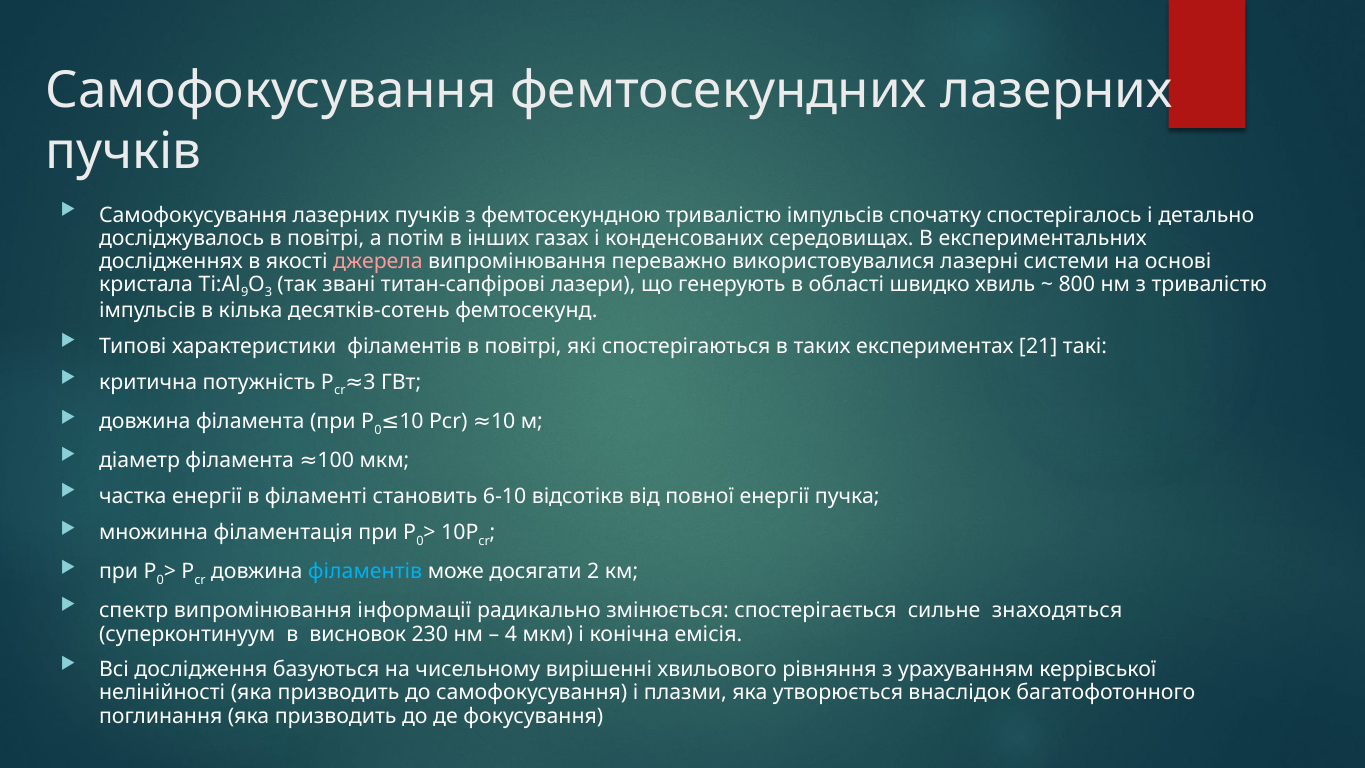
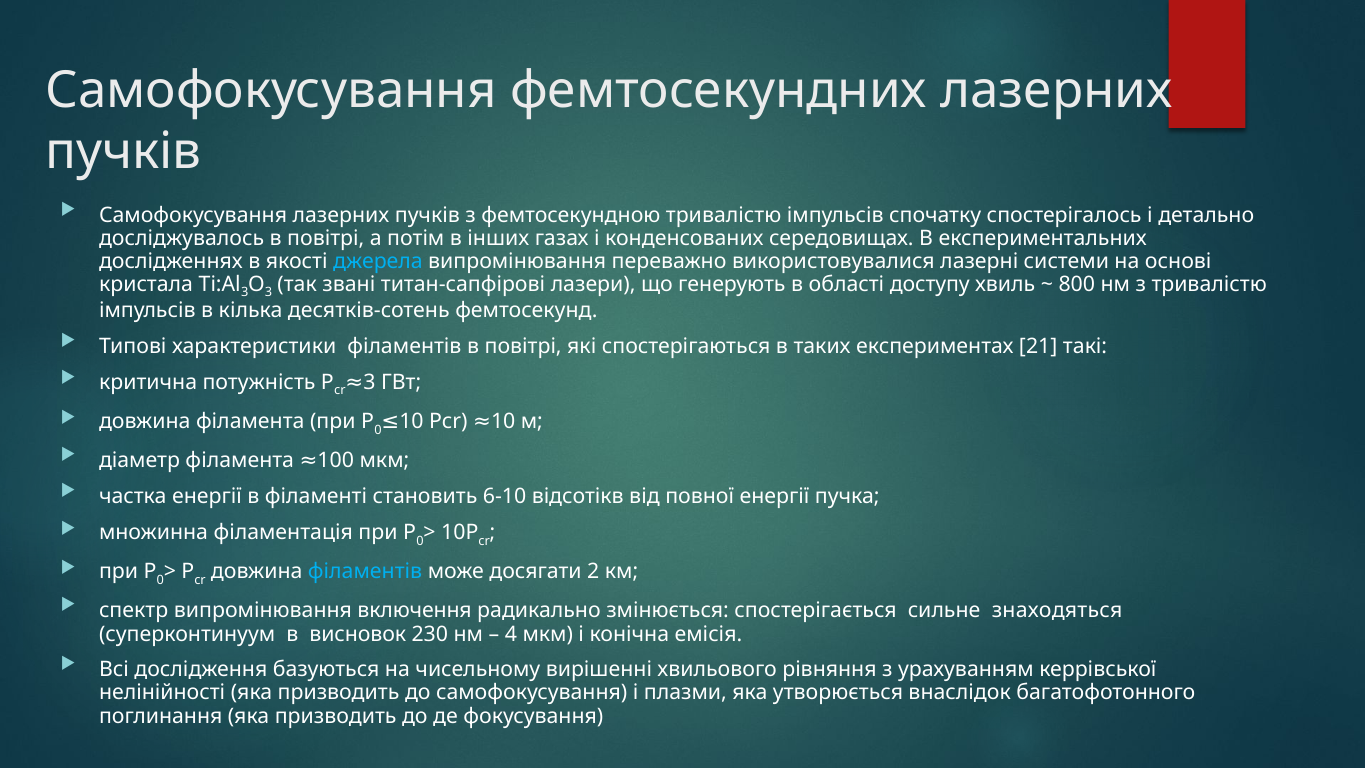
джерела colour: pink -> light blue
9 at (245, 292): 9 -> 3
швидко: швидко -> доступу
інформації: інформації -> включення
